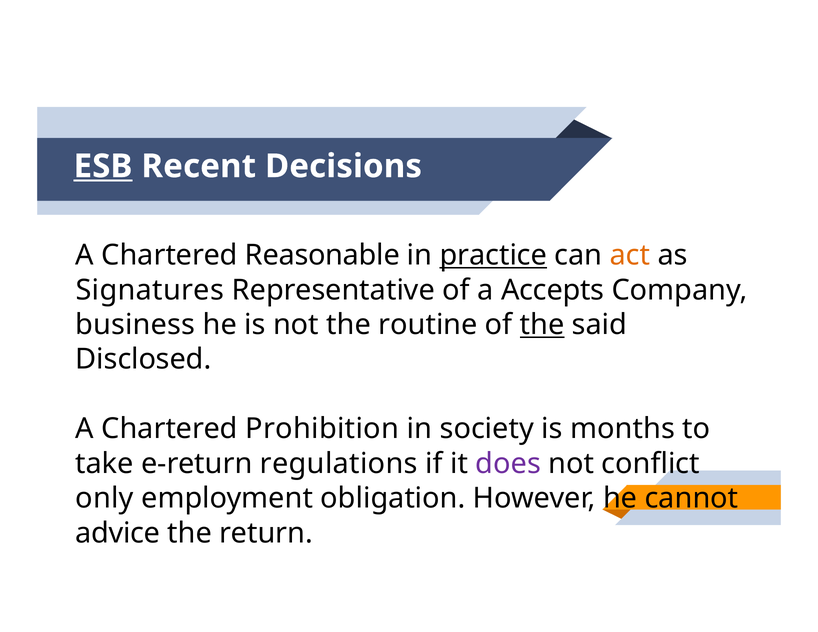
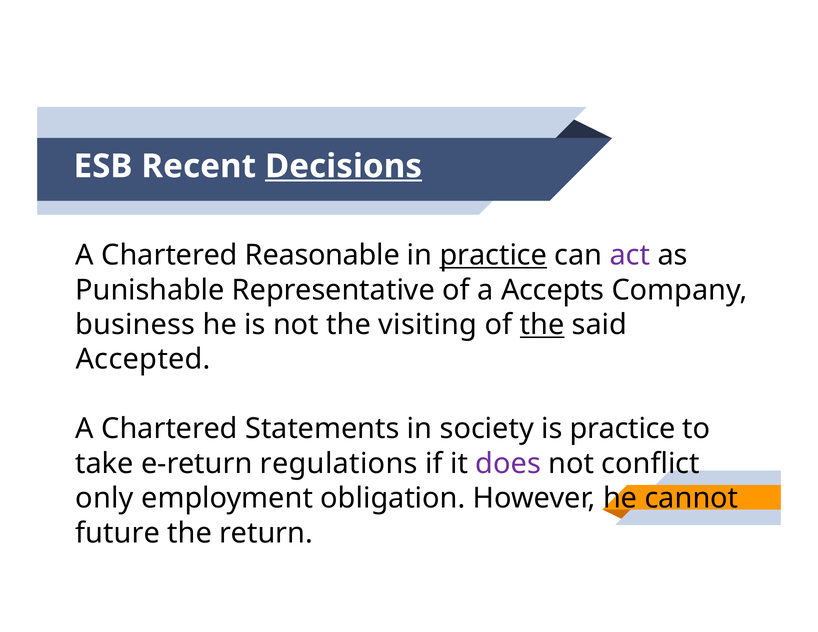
ESB underline: present -> none
Decisions underline: none -> present
act colour: orange -> purple
Signatures: Signatures -> Punishable
routine: routine -> visiting
Disclosed: Disclosed -> Accepted
Prohibition: Prohibition -> Statements
is months: months -> practice
advice: advice -> future
